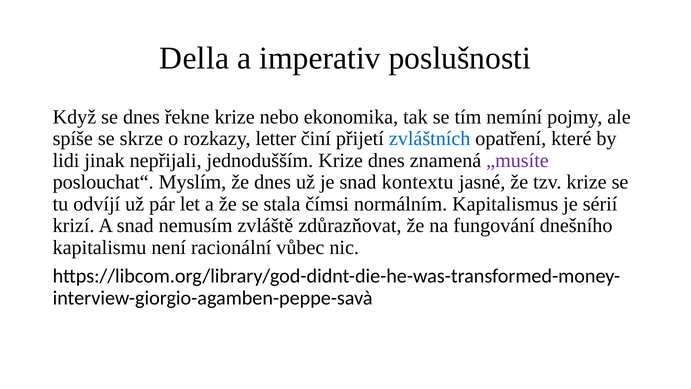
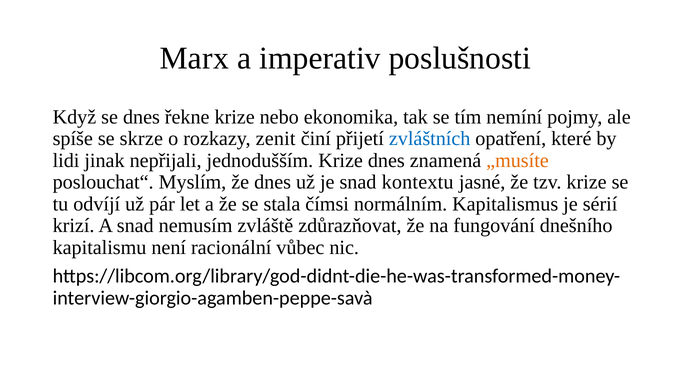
Della: Della -> Marx
letter: letter -> zenit
„musíte colour: purple -> orange
